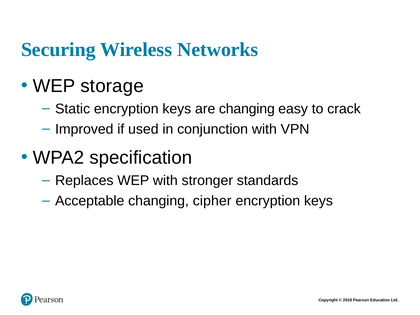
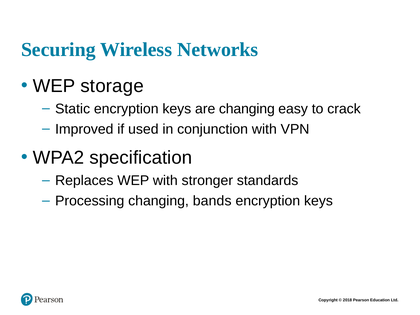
Acceptable: Acceptable -> Processing
cipher: cipher -> bands
